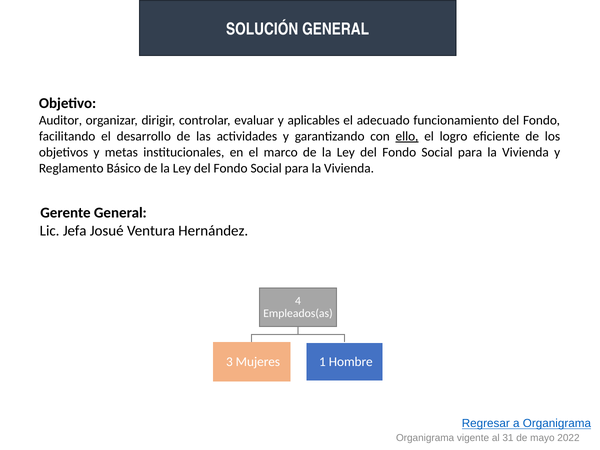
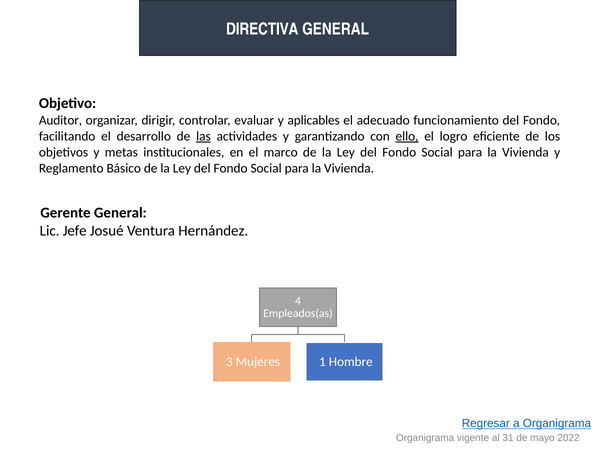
SOLUCIÓN: SOLUCIÓN -> DIRECTIVA
las underline: none -> present
Jefa: Jefa -> Jefe
